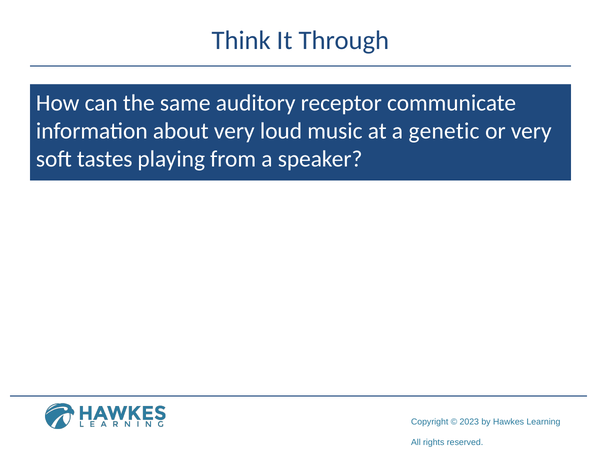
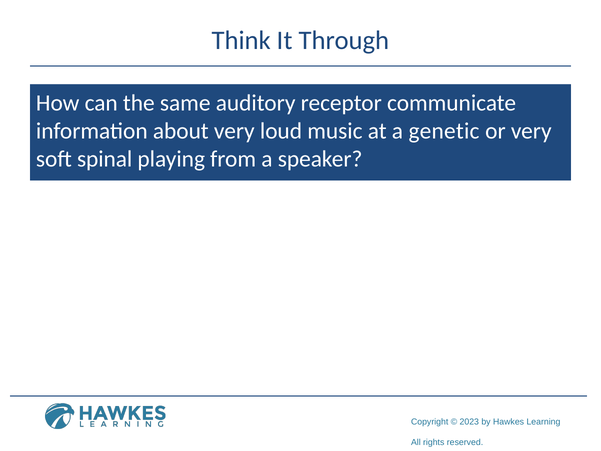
tastes: tastes -> spinal
